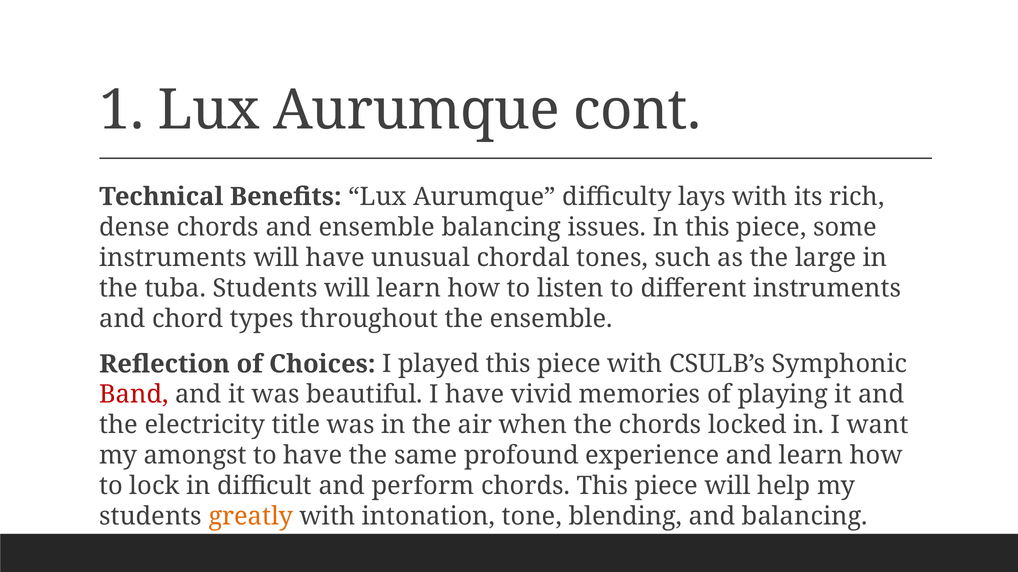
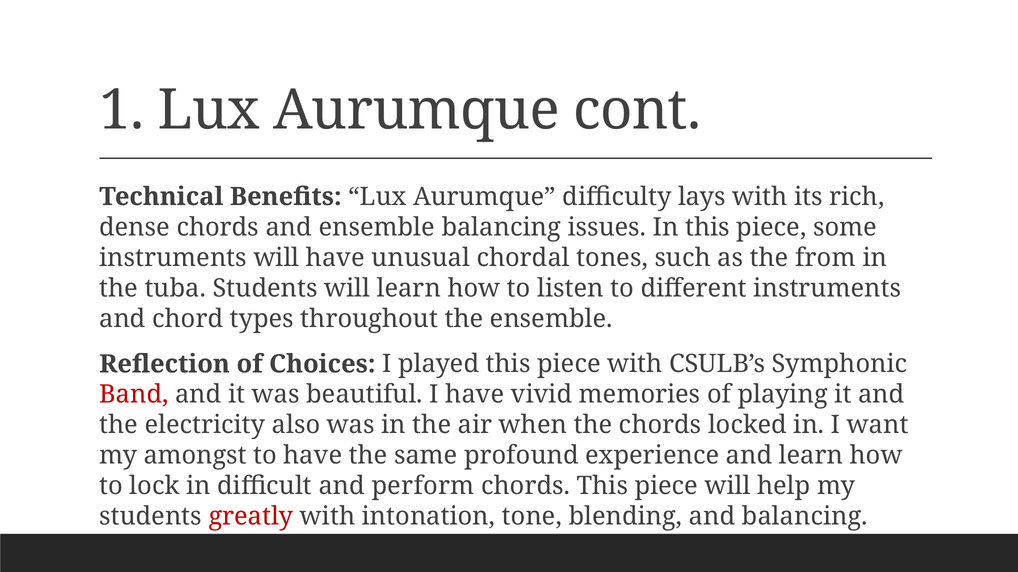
large: large -> from
title: title -> also
greatly colour: orange -> red
